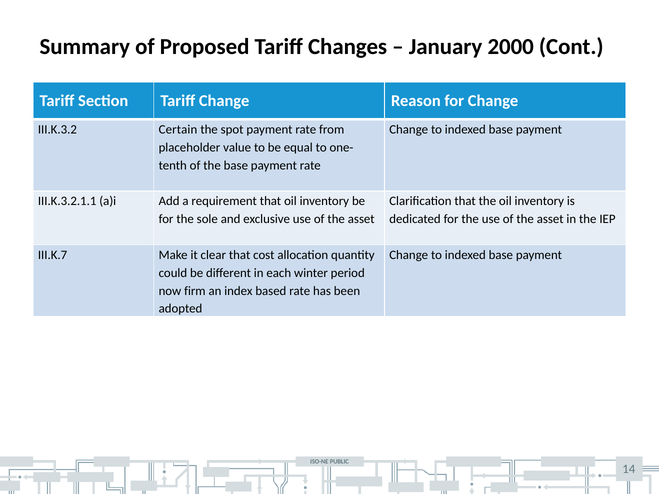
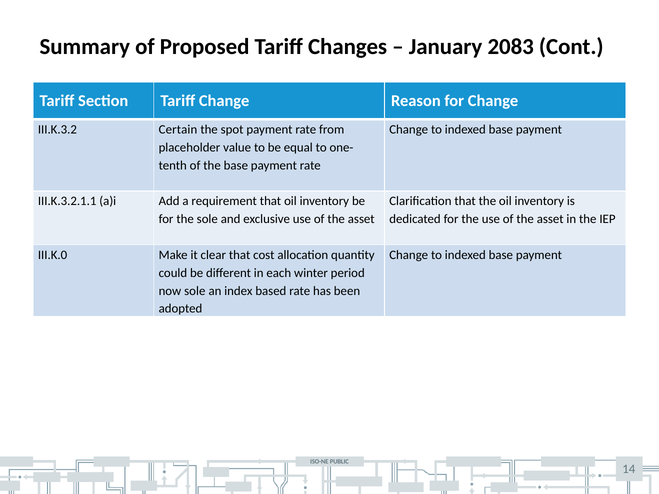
2000: 2000 -> 2083
III.K.7: III.K.7 -> III.K.0
now firm: firm -> sole
